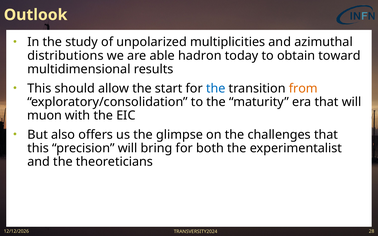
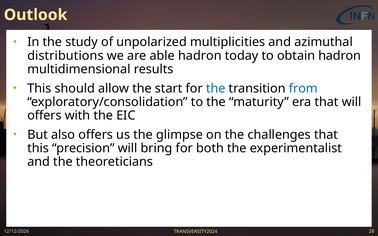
obtain toward: toward -> hadron
from colour: orange -> blue
muon at (44, 116): muon -> offers
